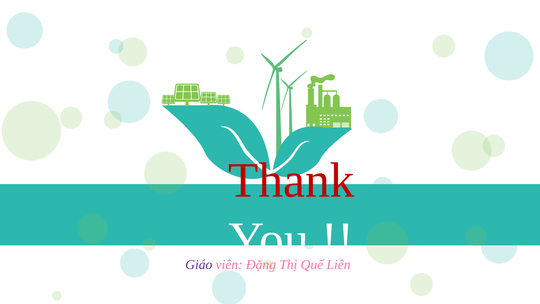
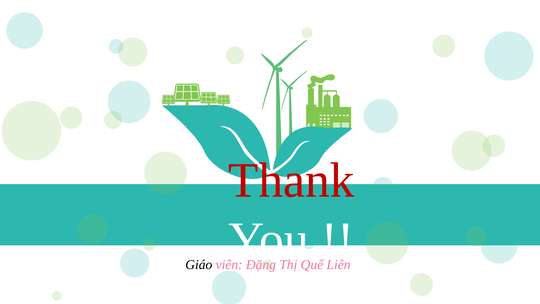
Giáo colour: purple -> black
